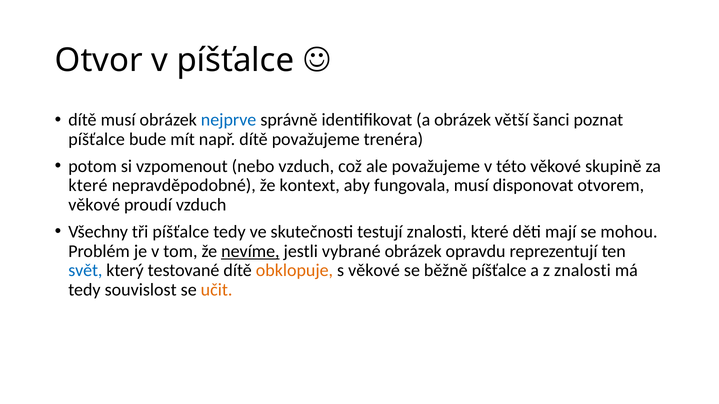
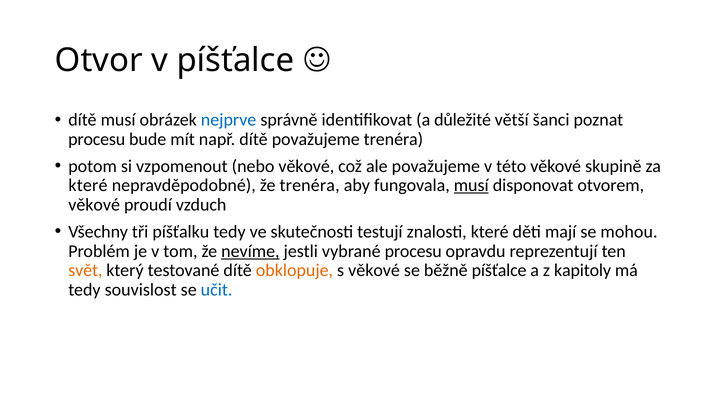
a obrázek: obrázek -> důležité
píšťalce at (97, 139): píšťalce -> procesu
nebo vzduch: vzduch -> věkové
že kontext: kontext -> trenéra
musí at (471, 186) underline: none -> present
tři píšťalce: píšťalce -> píšťalku
vybrané obrázek: obrázek -> procesu
svět colour: blue -> orange
z znalosti: znalosti -> kapitoly
učit colour: orange -> blue
